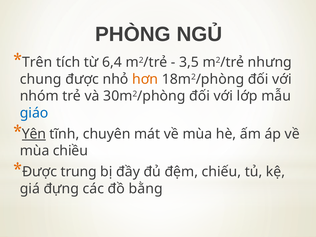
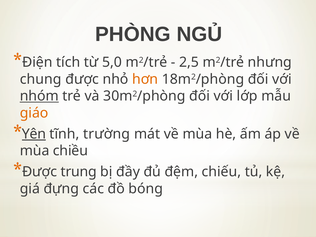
Trên: Trên -> Điện
6,4: 6,4 -> 5,0
3,5: 3,5 -> 2,5
nhóm underline: none -> present
giáo colour: blue -> orange
chuyên: chuyên -> trường
bằng: bằng -> bóng
